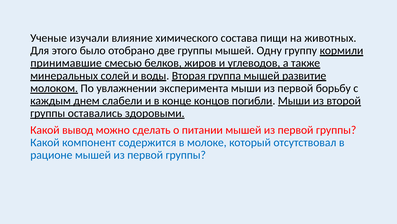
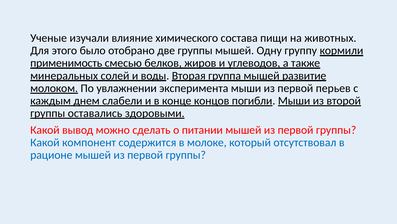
принимавшие: принимавшие -> применимость
борьбу: борьбу -> перьев
